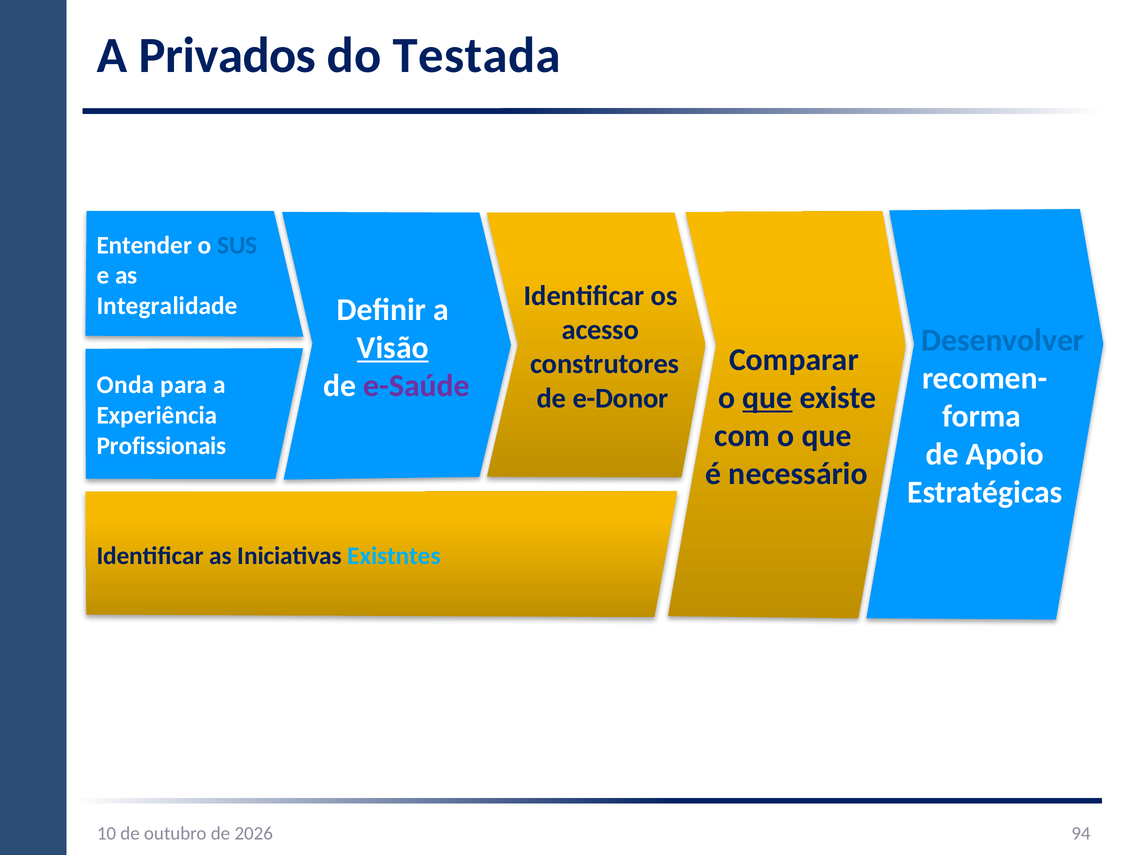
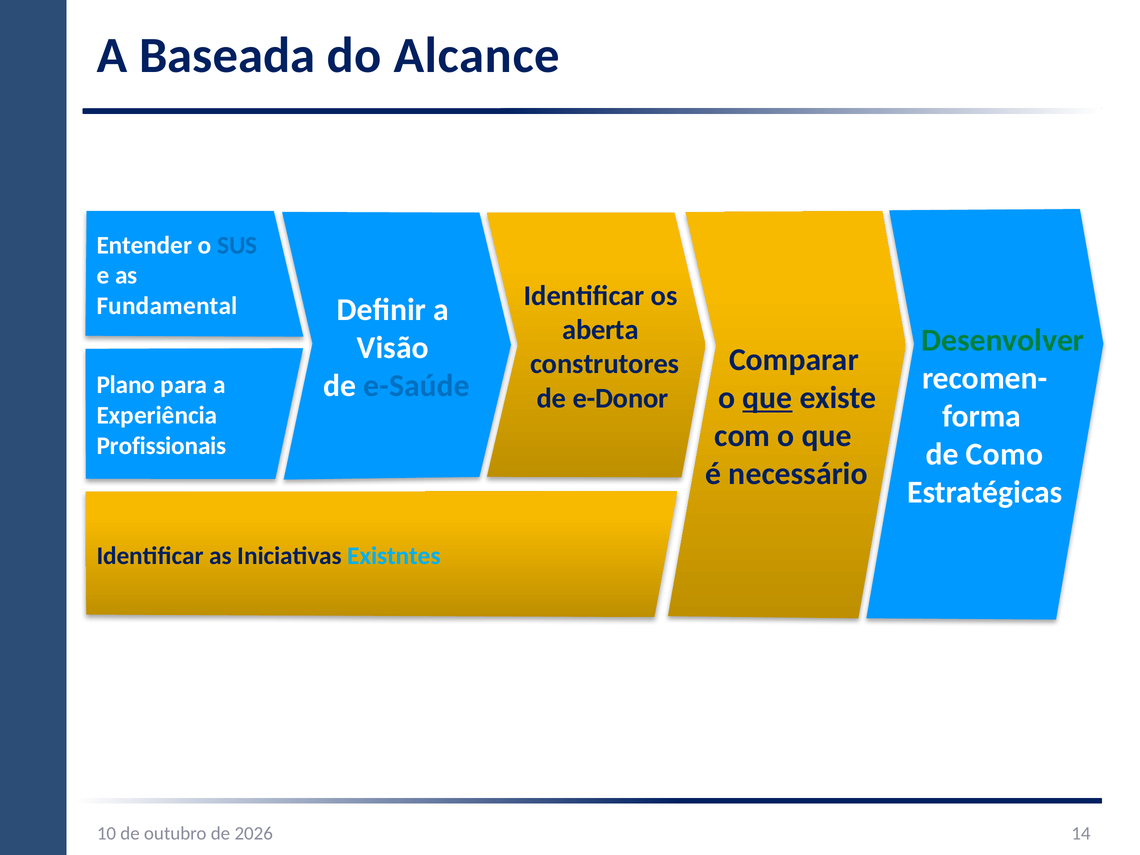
Privados: Privados -> Baseada
Testada: Testada -> Alcance
Integralidade: Integralidade -> Fundamental
acesso: acesso -> aberta
Desenvolver colour: blue -> green
Visão underline: present -> none
e-Saúde colour: purple -> blue
Onda: Onda -> Plano
Apoio: Apoio -> Como
94: 94 -> 14
